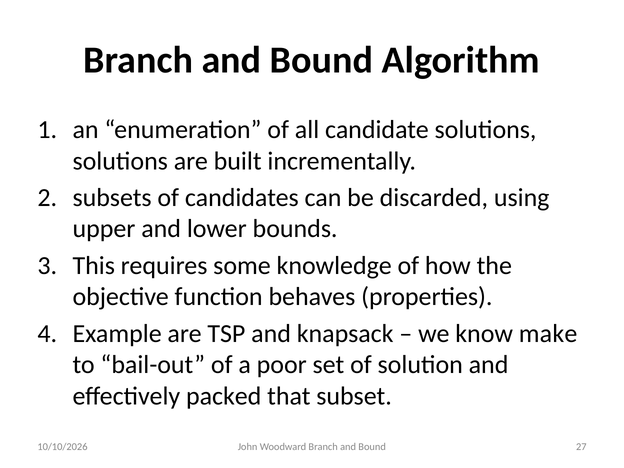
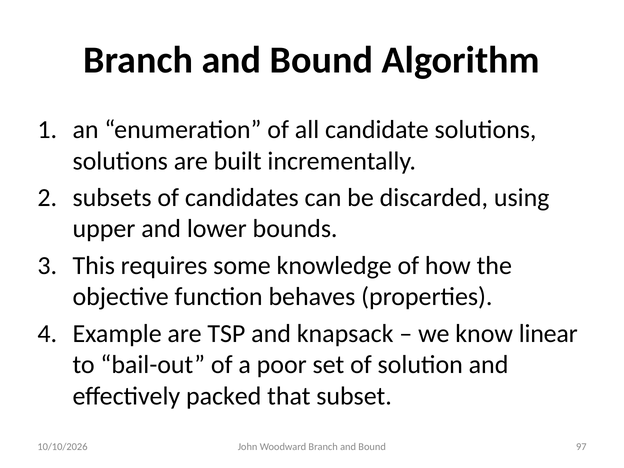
make: make -> linear
27: 27 -> 97
